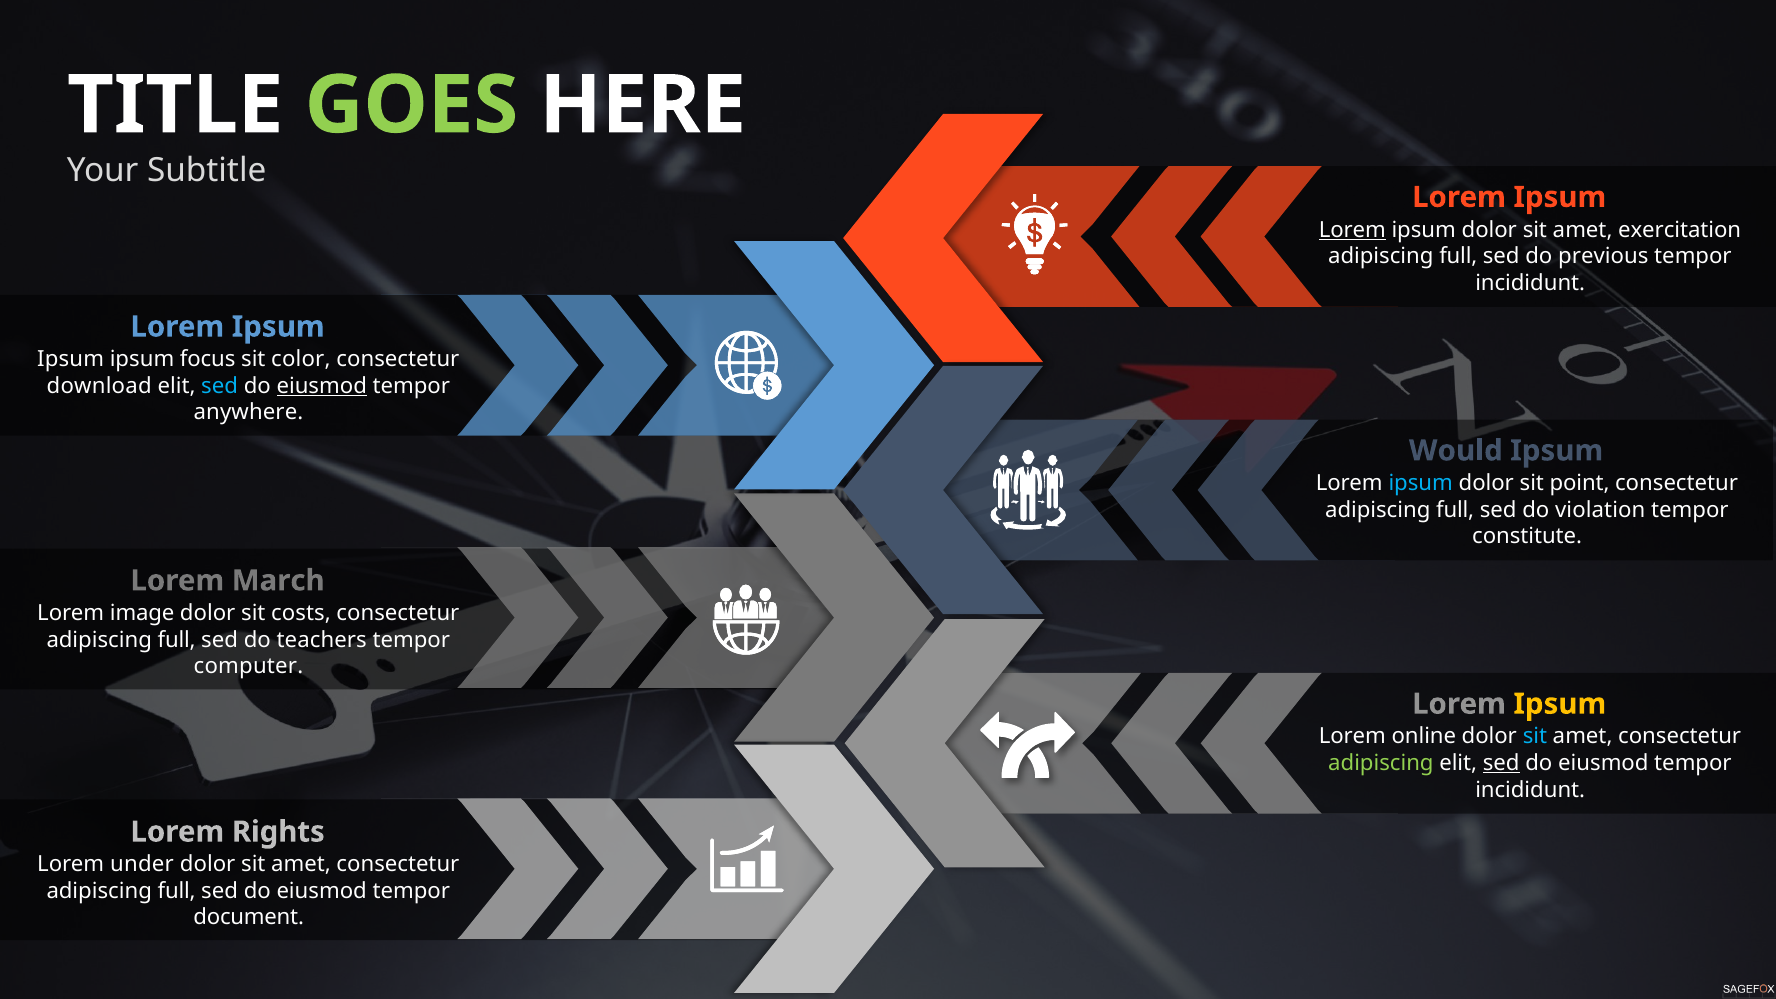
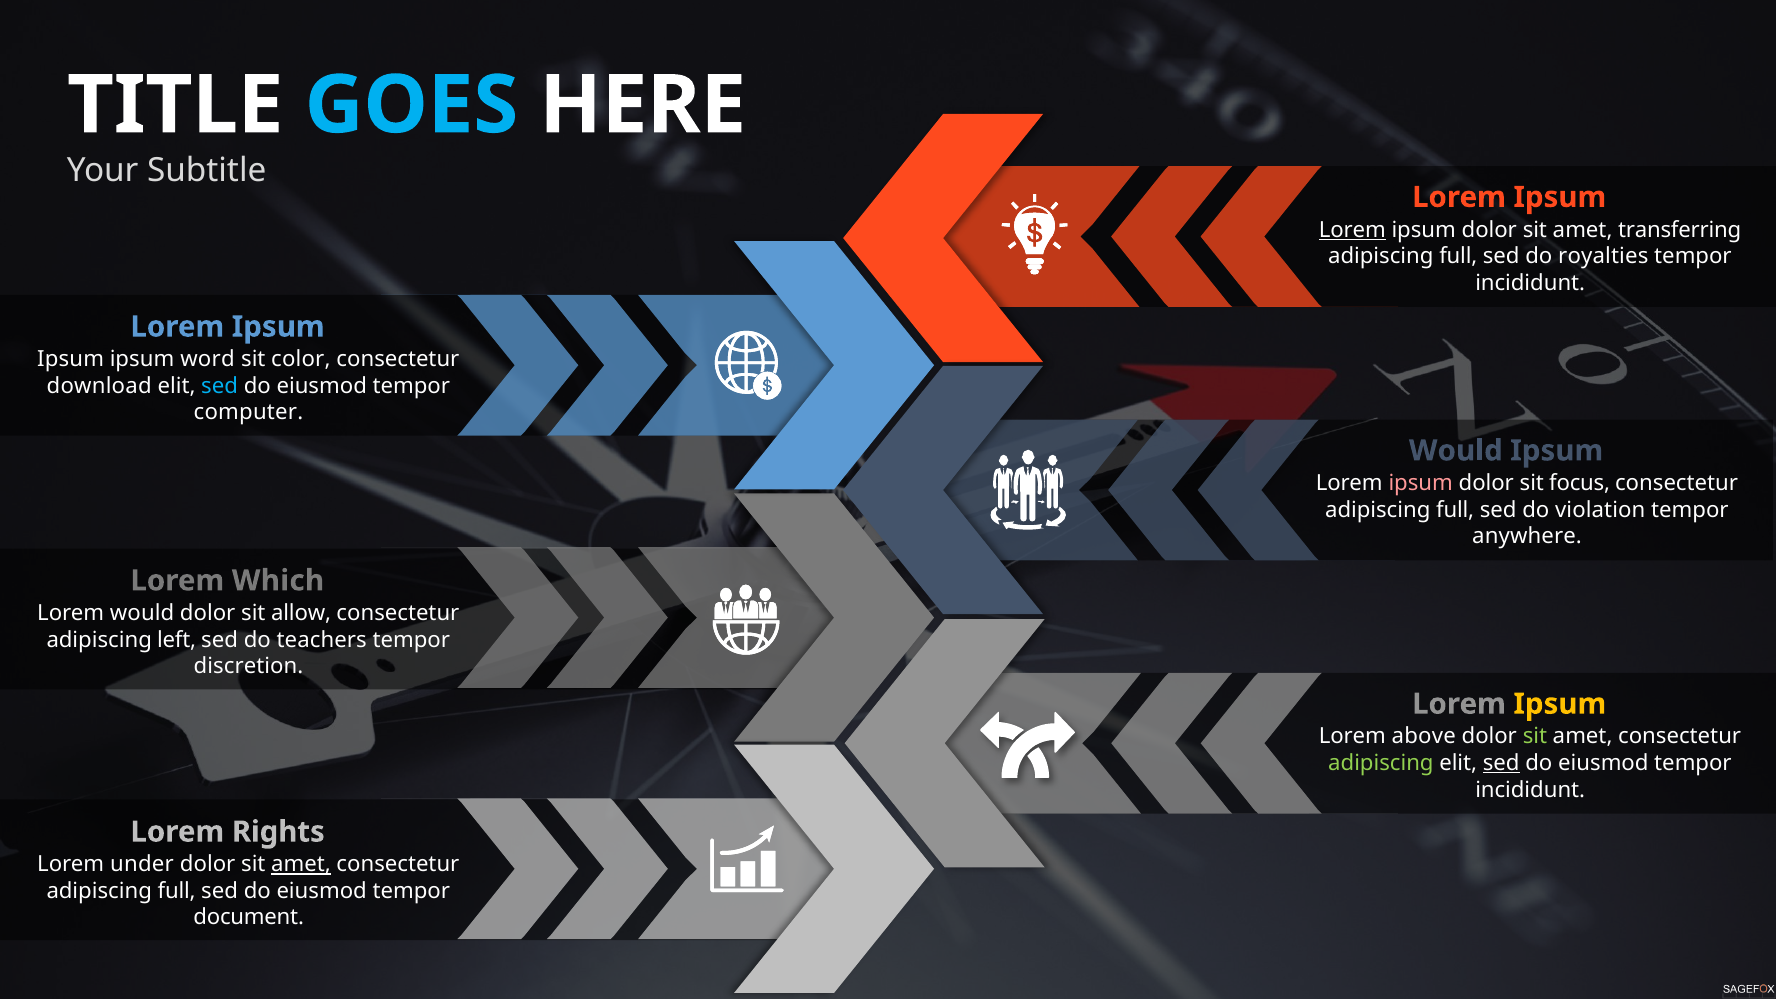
GOES colour: light green -> light blue
exercitation: exercitation -> transferring
previous: previous -> royalties
focus: focus -> word
eiusmod at (322, 386) underline: present -> none
anywhere: anywhere -> computer
ipsum at (1421, 483) colour: light blue -> pink
point: point -> focus
constitute: constitute -> anywhere
March: March -> Which
Lorem image: image -> would
costs: costs -> allow
full at (177, 640): full -> left
computer: computer -> discretion
online: online -> above
sit at (1535, 736) colour: light blue -> light green
amet at (301, 864) underline: none -> present
